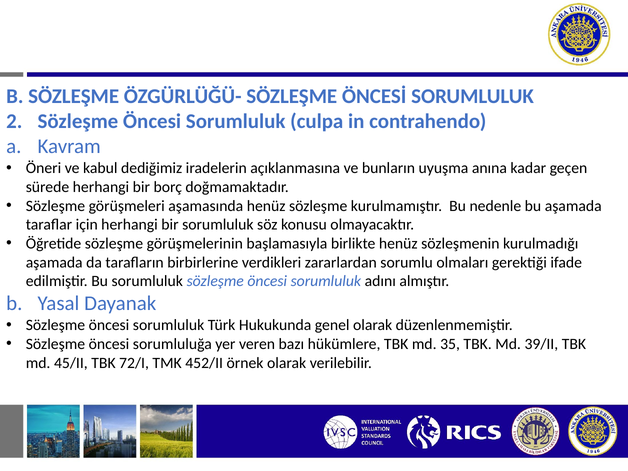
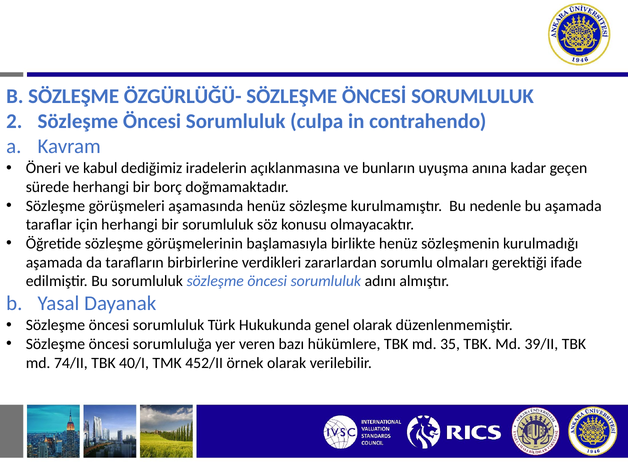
45/II: 45/II -> 74/II
72/I: 72/I -> 40/I
